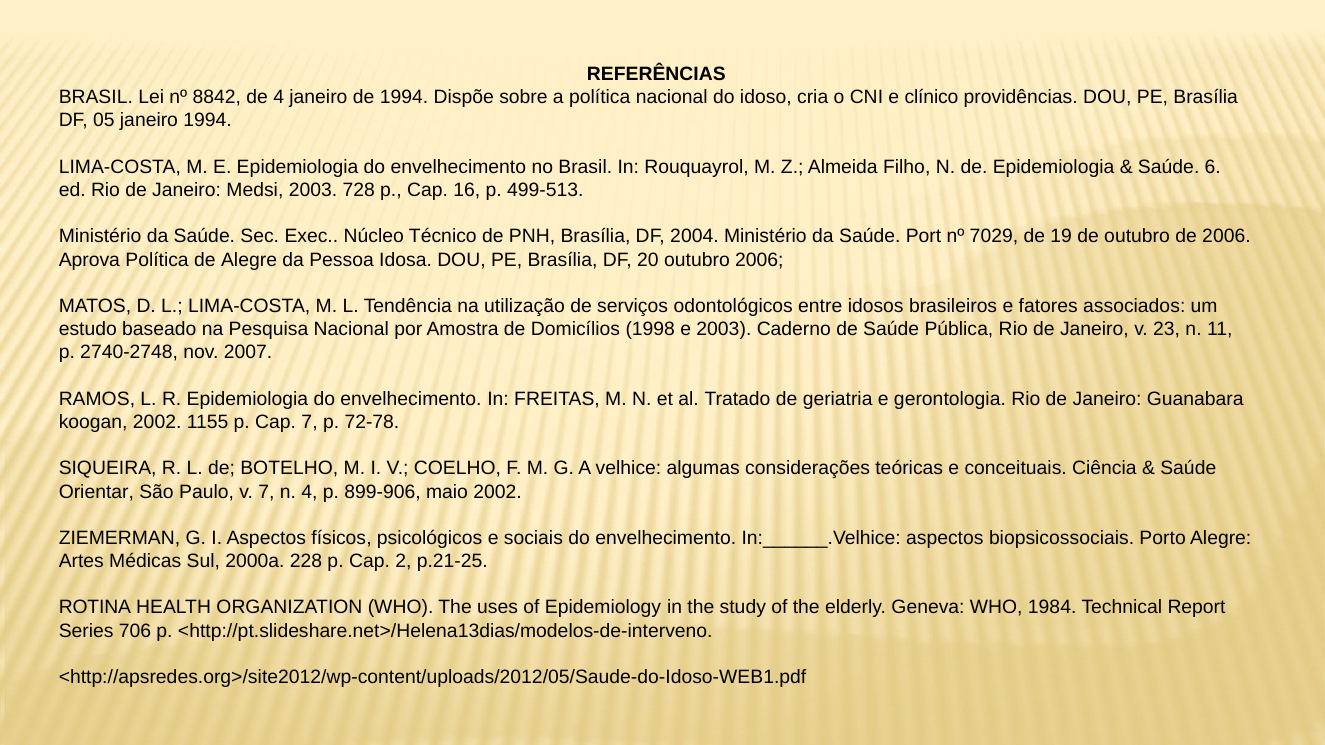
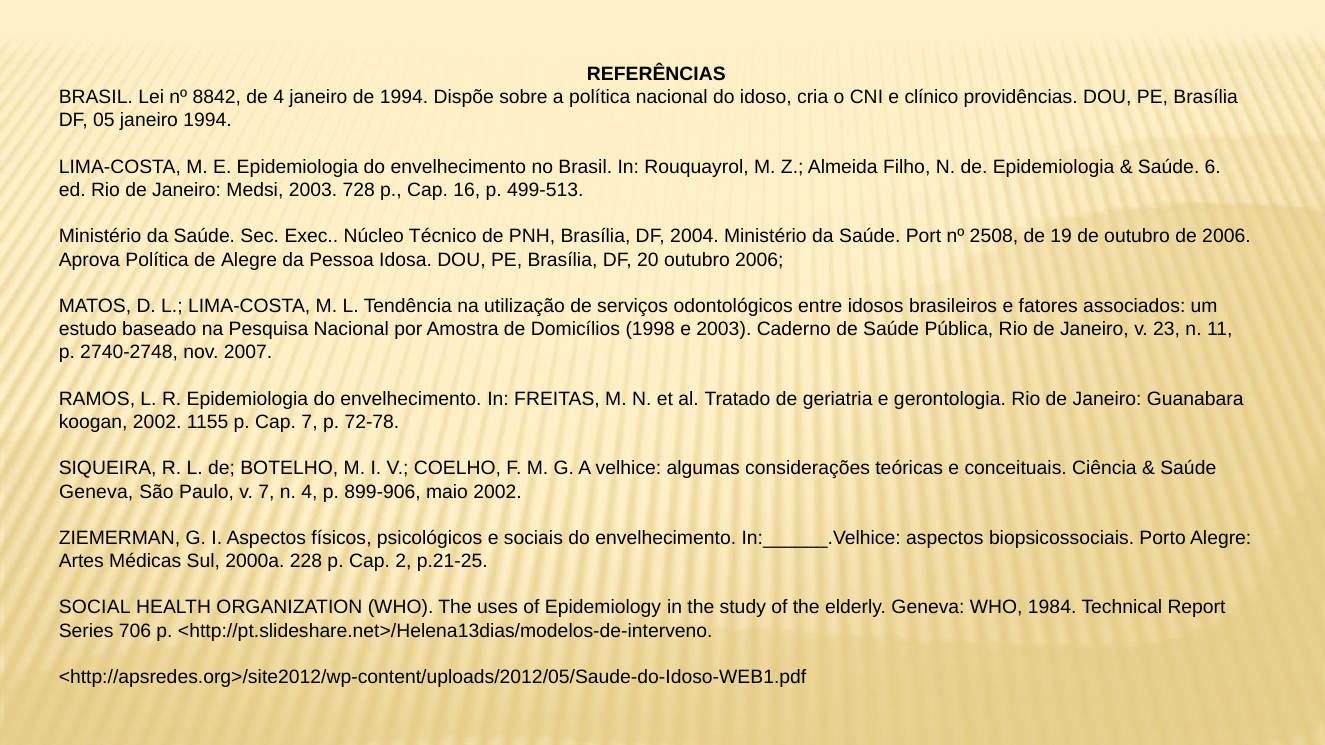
7029: 7029 -> 2508
Orientar at (96, 492): Orientar -> Geneva
ROTINA: ROTINA -> SOCIAL
